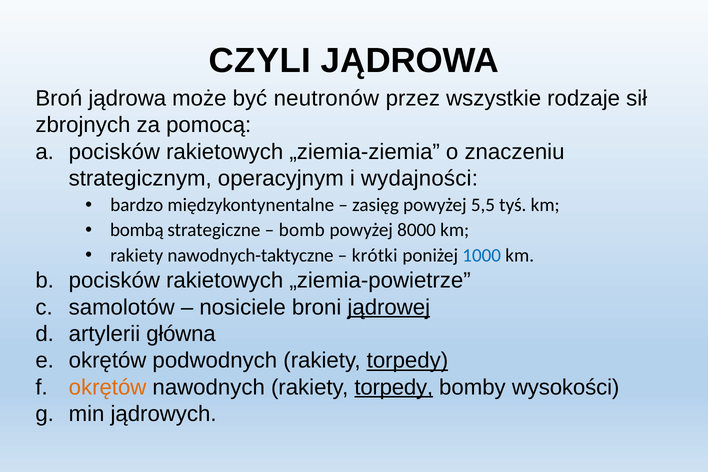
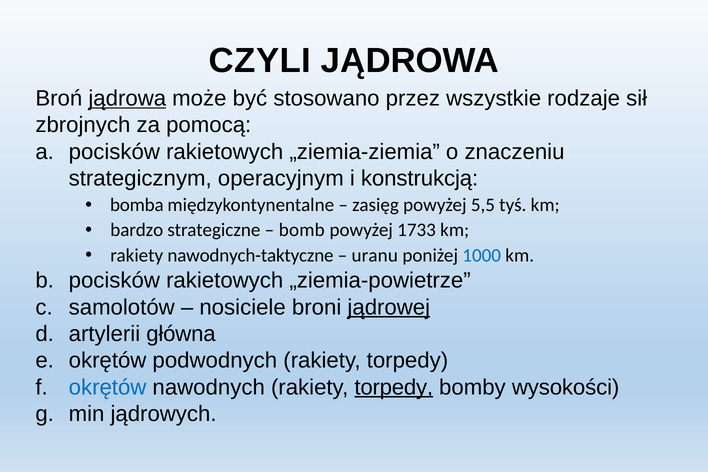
jądrowa at (127, 98) underline: none -> present
neutronów: neutronów -> stosowano
wydajności: wydajności -> konstrukcją
bardzo: bardzo -> bomba
bombą: bombą -> bardzo
8000: 8000 -> 1733
krótki: krótki -> uranu
torpedy at (407, 361) underline: present -> none
okrętów at (108, 387) colour: orange -> blue
